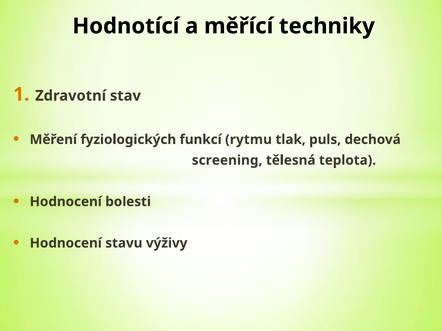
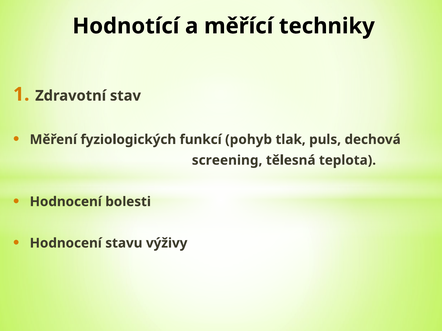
rytmu: rytmu -> pohyb
